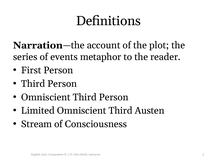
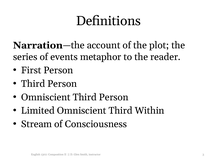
Austen: Austen -> Within
